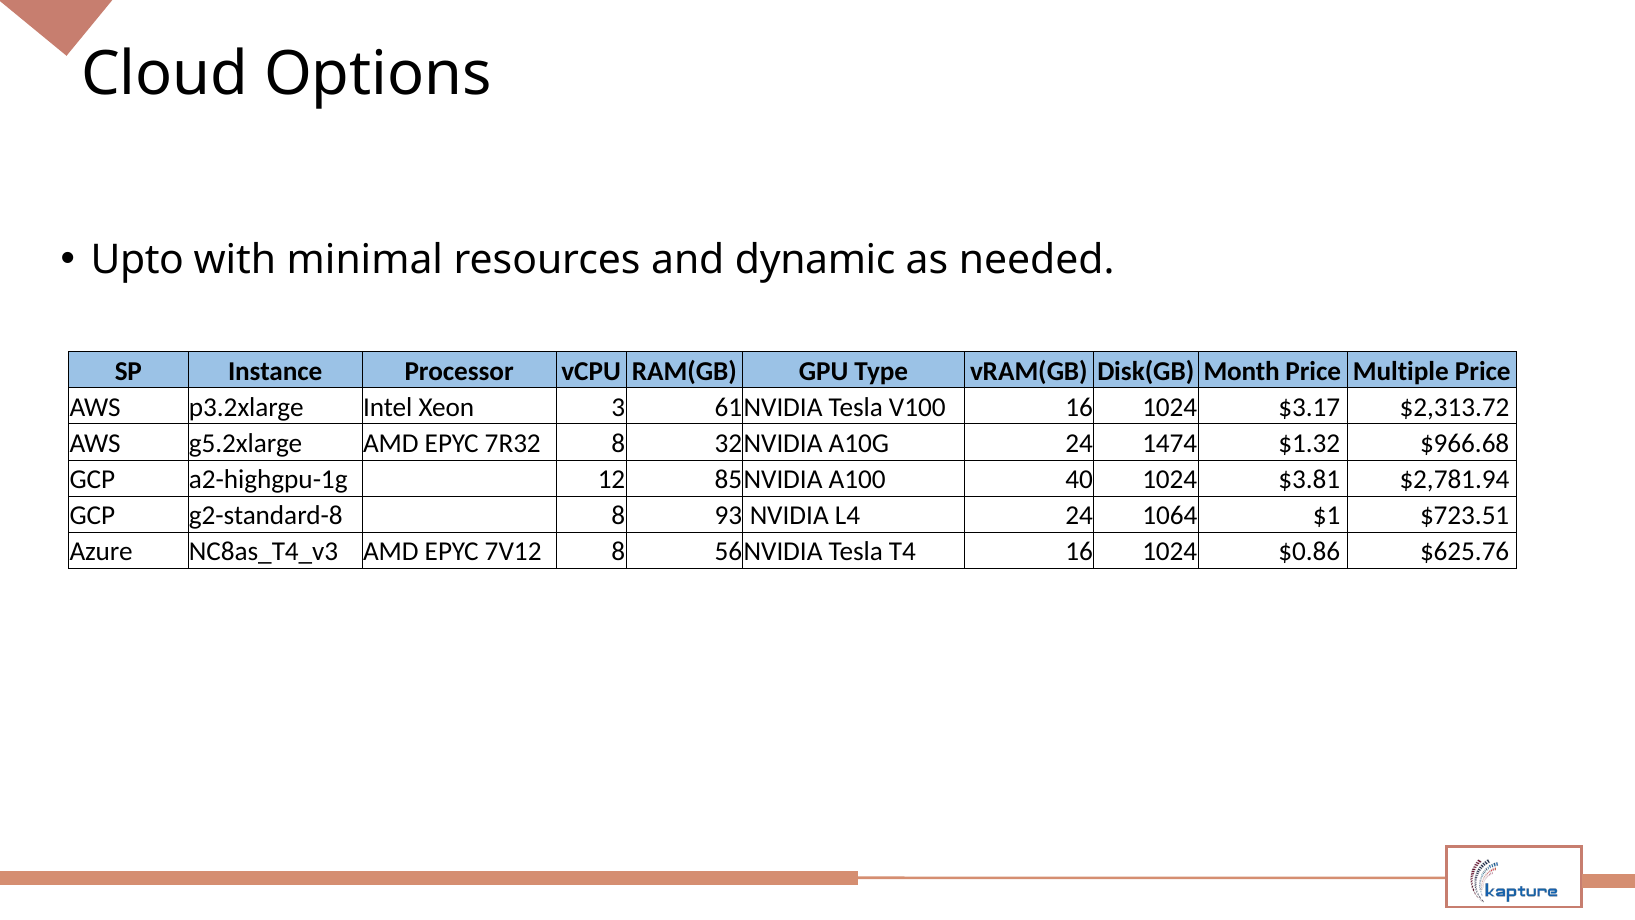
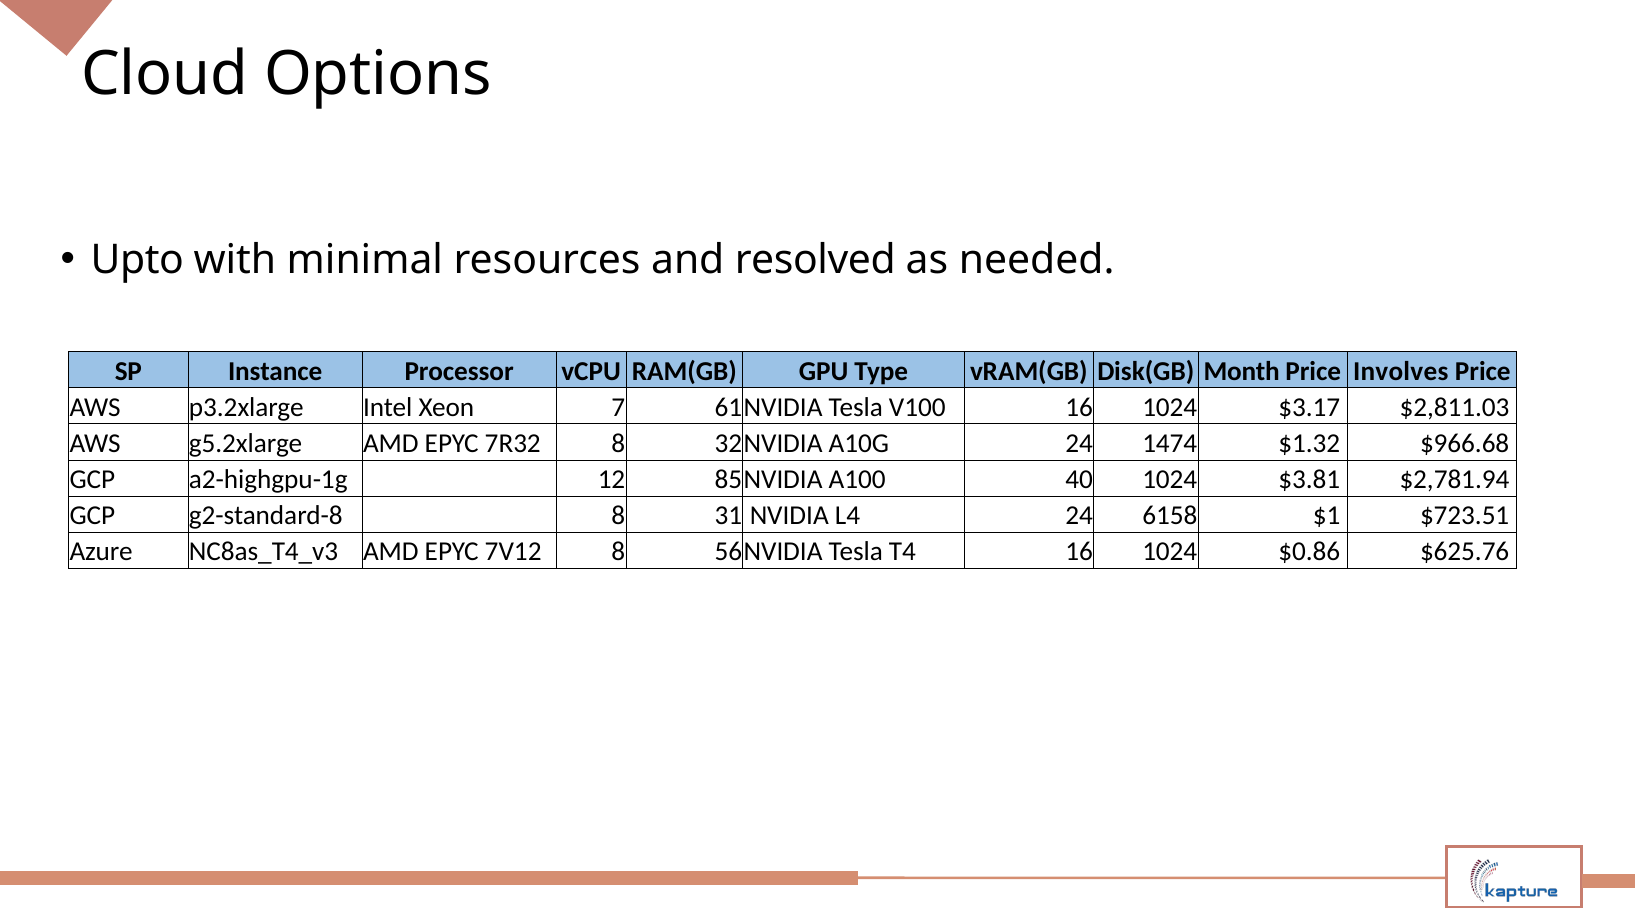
dynamic: dynamic -> resolved
Multiple: Multiple -> Involves
3: 3 -> 7
$2,313.72: $2,313.72 -> $2,811.03
93: 93 -> 31
1064: 1064 -> 6158
